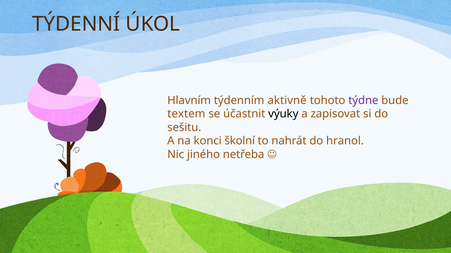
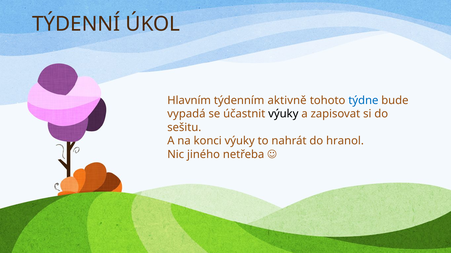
týdne colour: purple -> blue
textem: textem -> vypadá
konci školní: školní -> výuky
